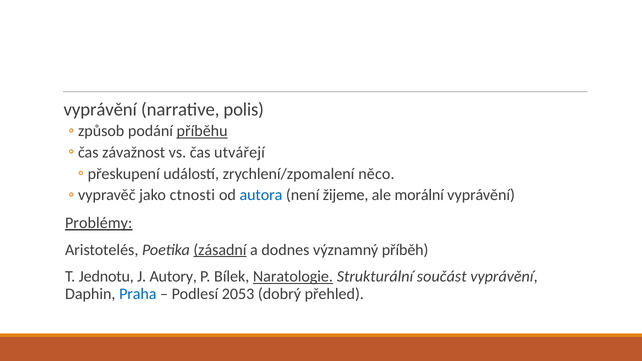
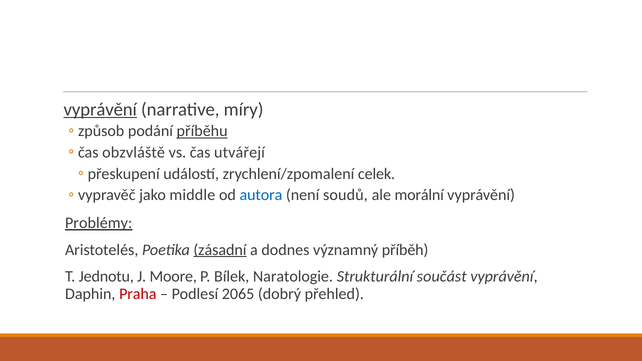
vyprávění at (100, 110) underline: none -> present
polis: polis -> míry
závažnost: závažnost -> obzvláště
něco: něco -> celek
ctnosti: ctnosti -> middle
žijeme: žijeme -> soudů
Autory: Autory -> Moore
Naratologie underline: present -> none
Praha colour: blue -> red
2053: 2053 -> 2065
